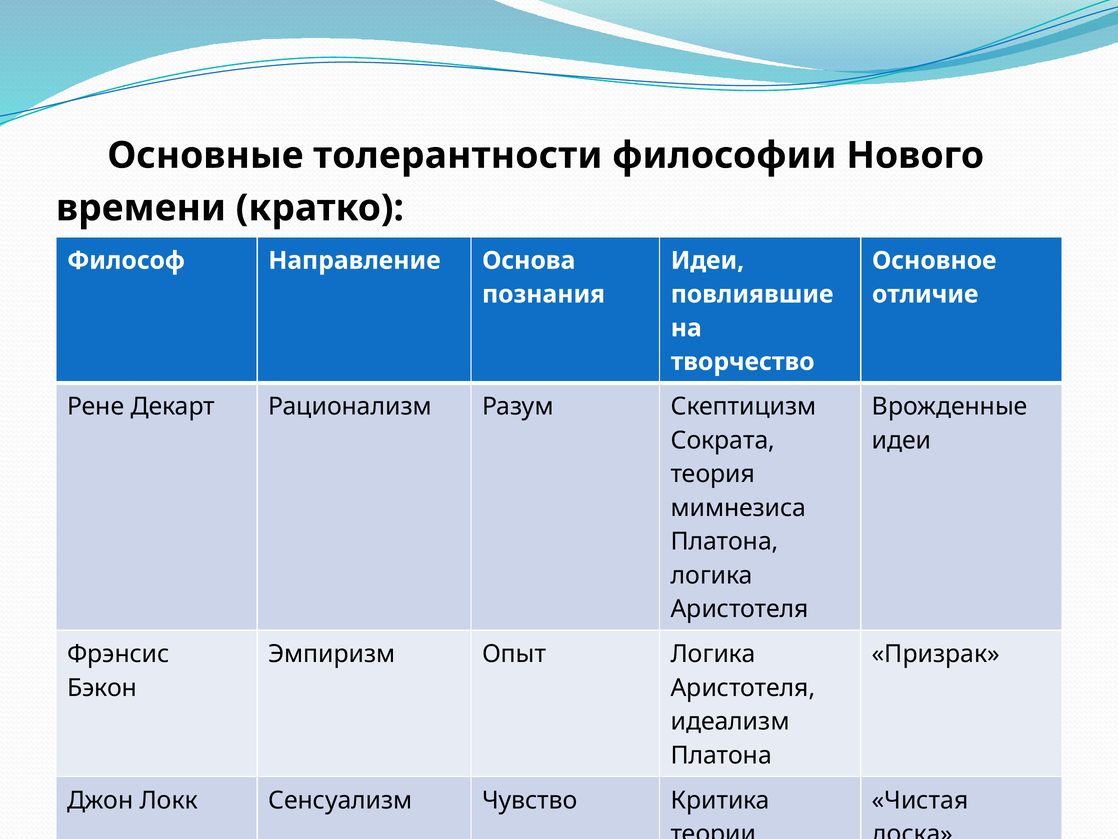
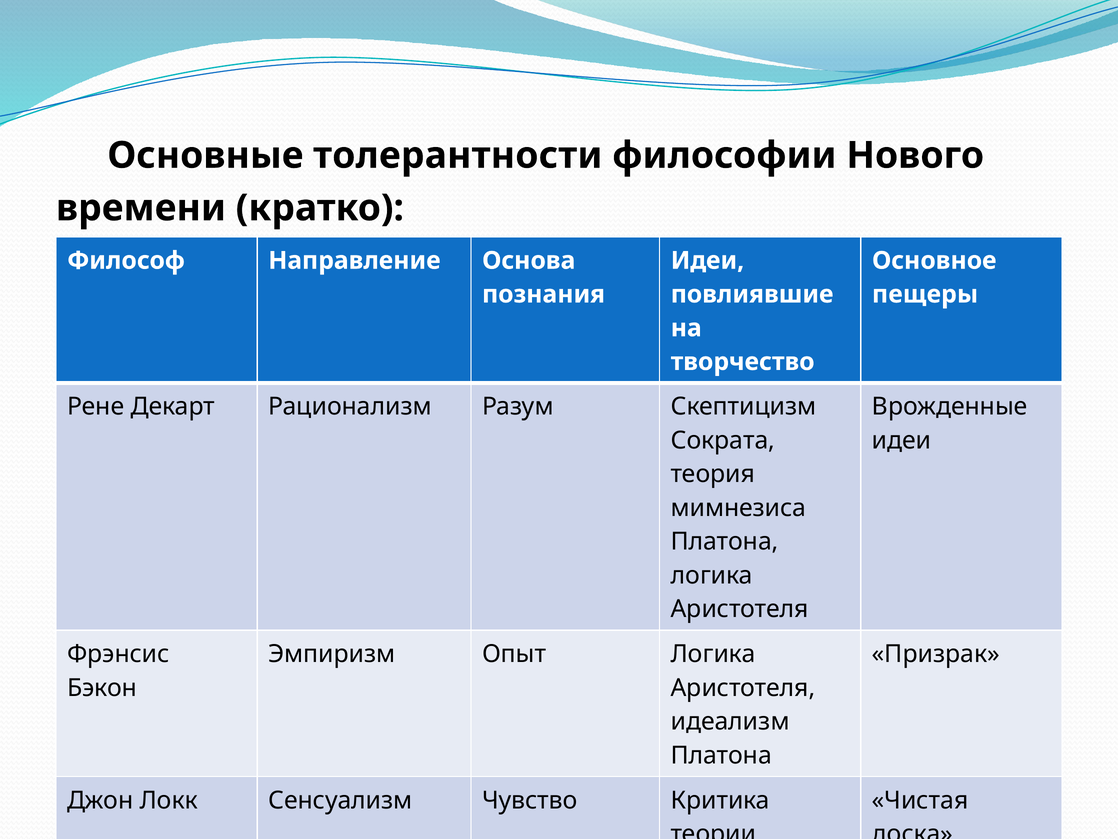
отличие: отличие -> пещеры
